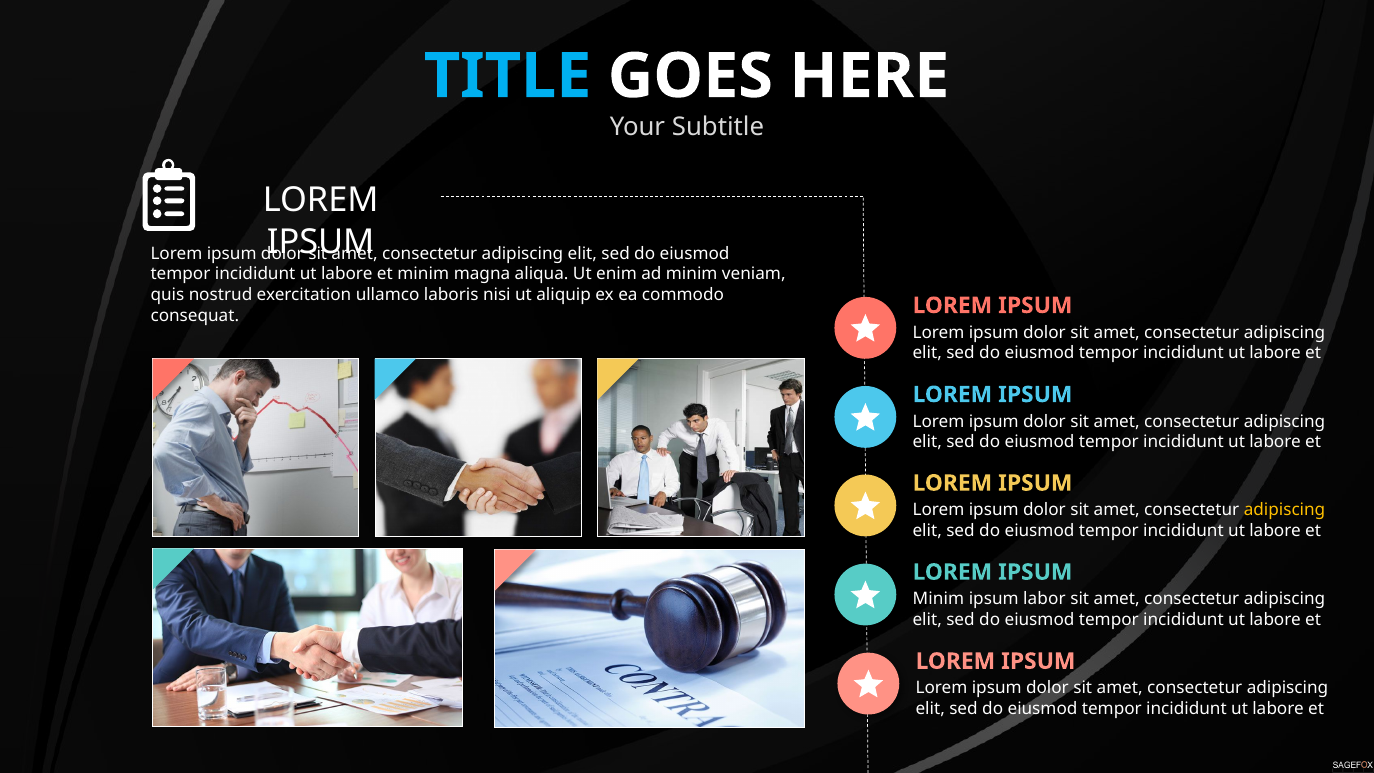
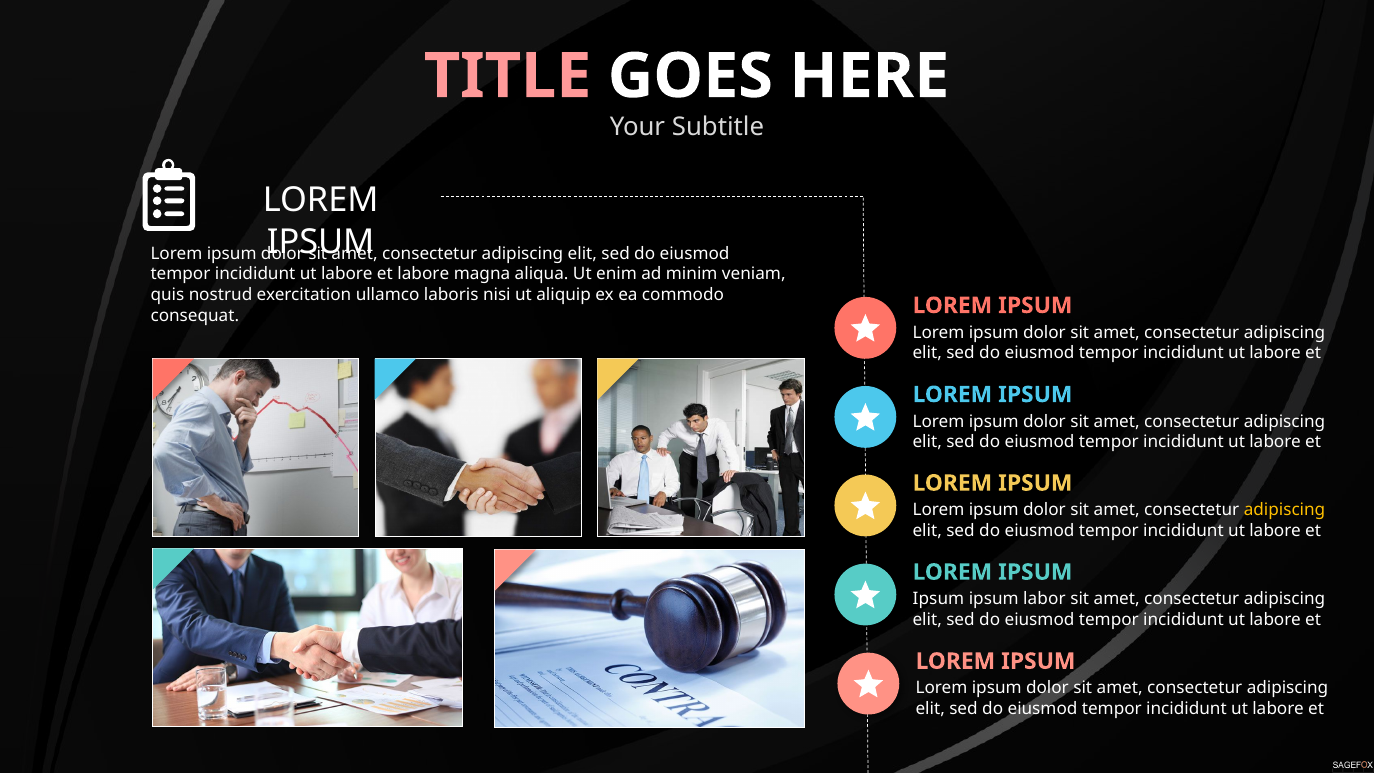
TITLE colour: light blue -> pink
et minim: minim -> labore
Minim at (938, 599): Minim -> Ipsum
